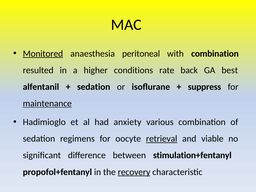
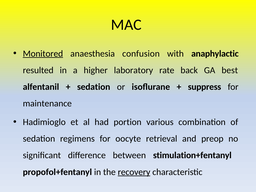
peritoneal: peritoneal -> confusion
with combination: combination -> anaphylactic
conditions: conditions -> laboratory
maintenance underline: present -> none
anxiety: anxiety -> portion
retrieval underline: present -> none
viable: viable -> preop
